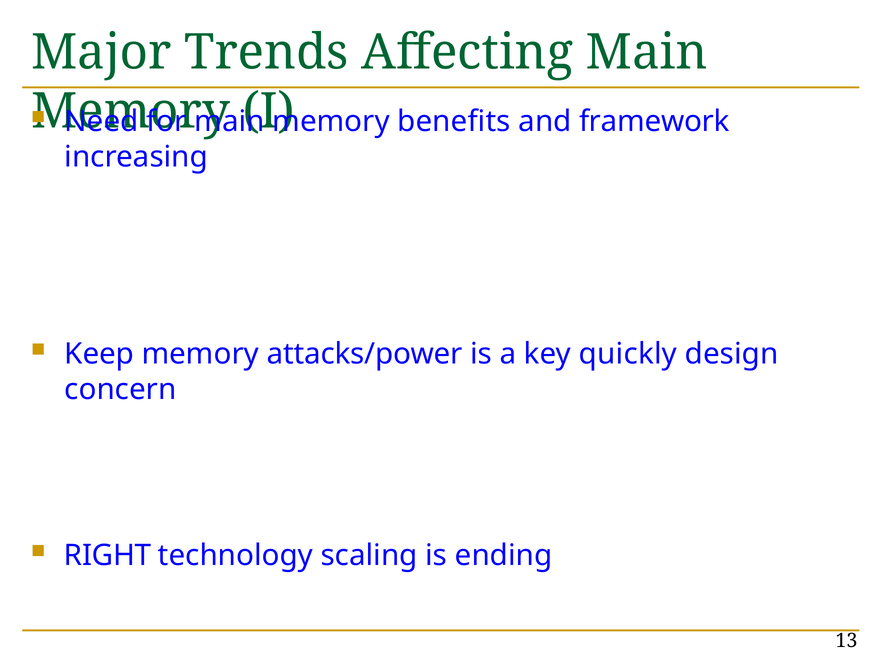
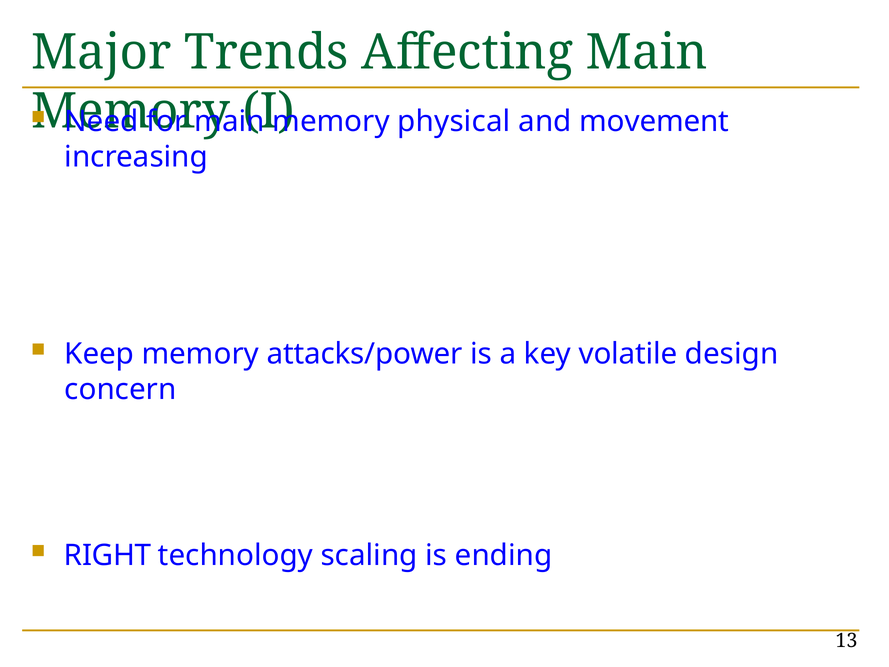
benefits: benefits -> physical
framework: framework -> movement
quickly: quickly -> volatile
